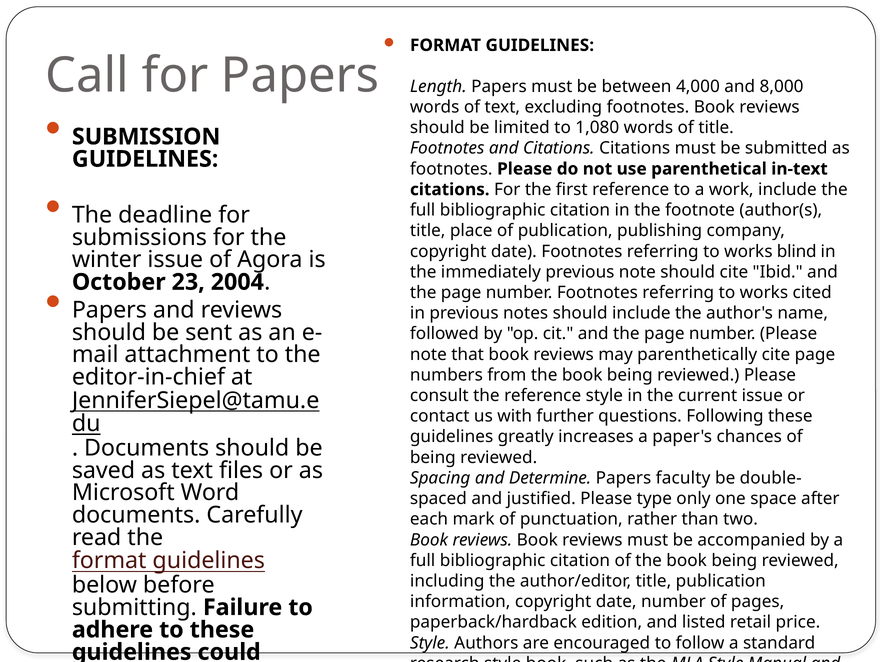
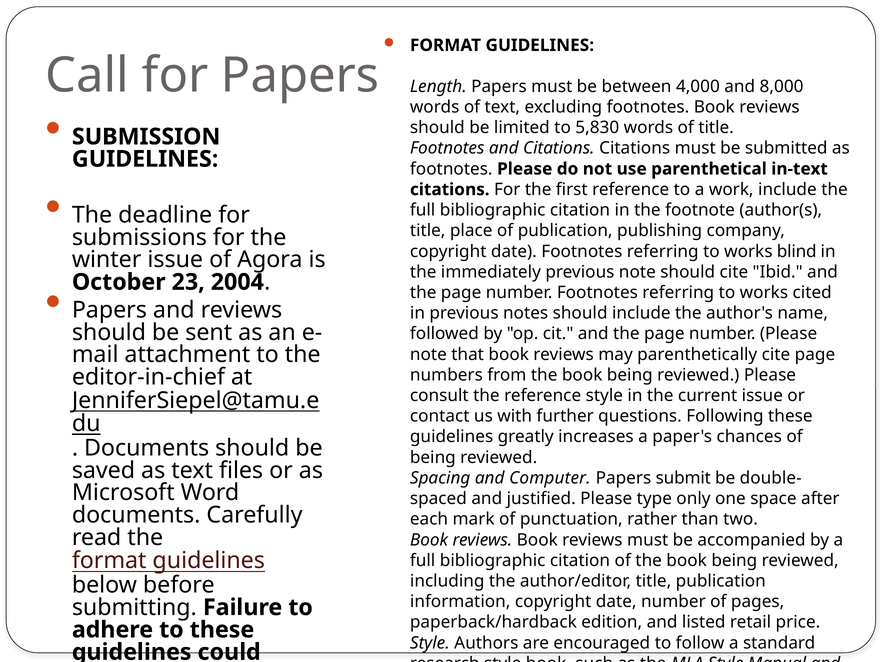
1,080: 1,080 -> 5,830
Determine: Determine -> Computer
faculty: faculty -> submit
